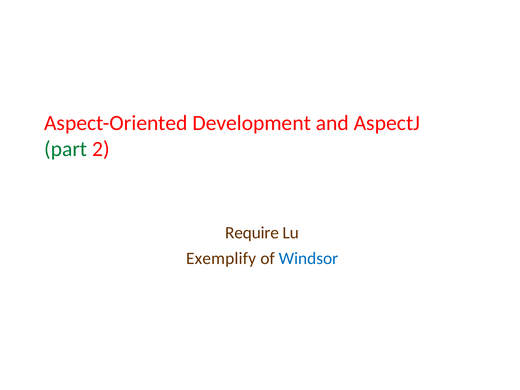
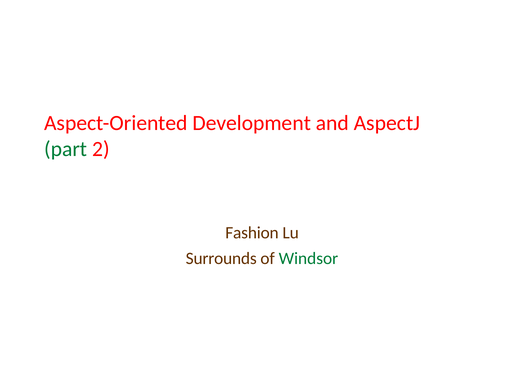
Require: Require -> Fashion
Exemplify: Exemplify -> Surrounds
Windsor colour: blue -> green
